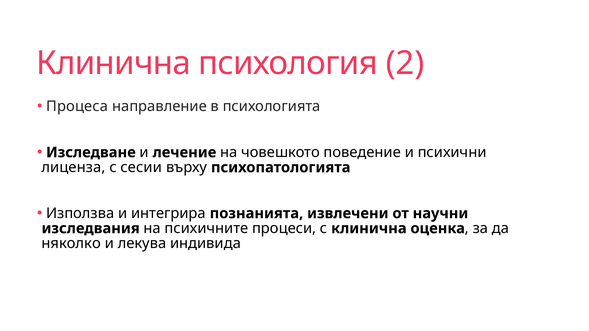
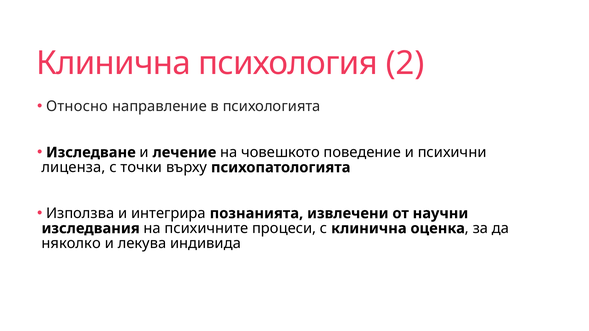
Процеса: Процеса -> Относно
сесии: сесии -> точки
